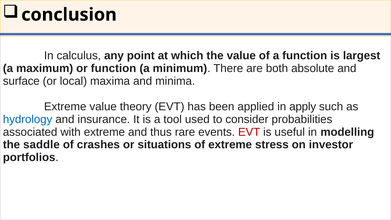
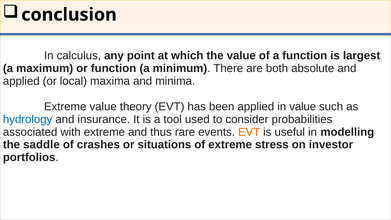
surface at (21, 81): surface -> applied
in apply: apply -> value
EVT at (249, 132) colour: red -> orange
